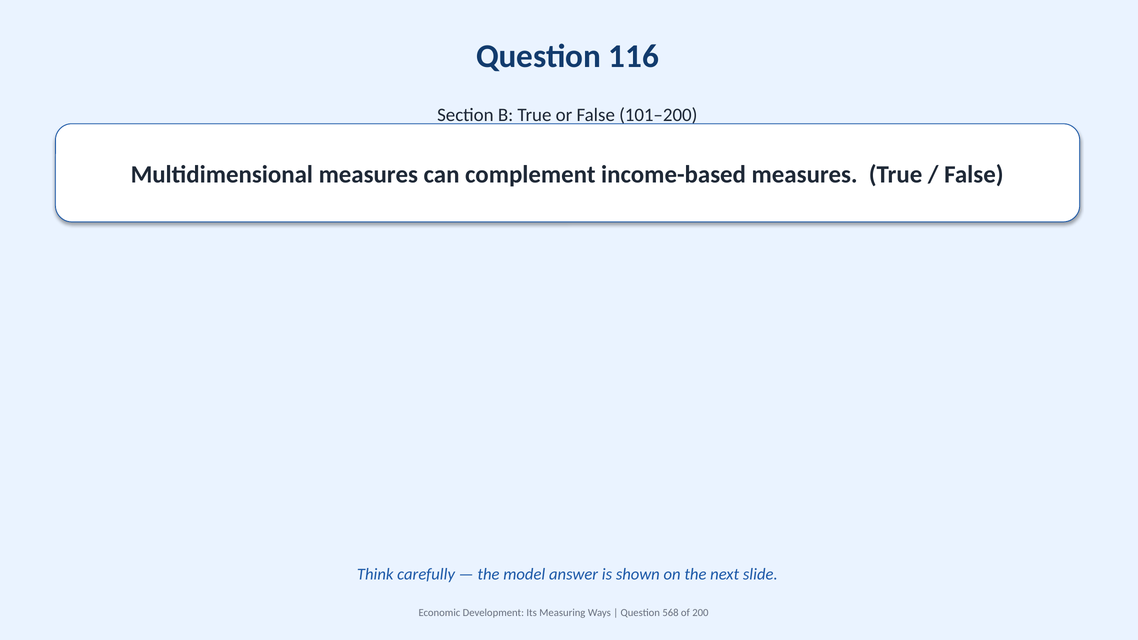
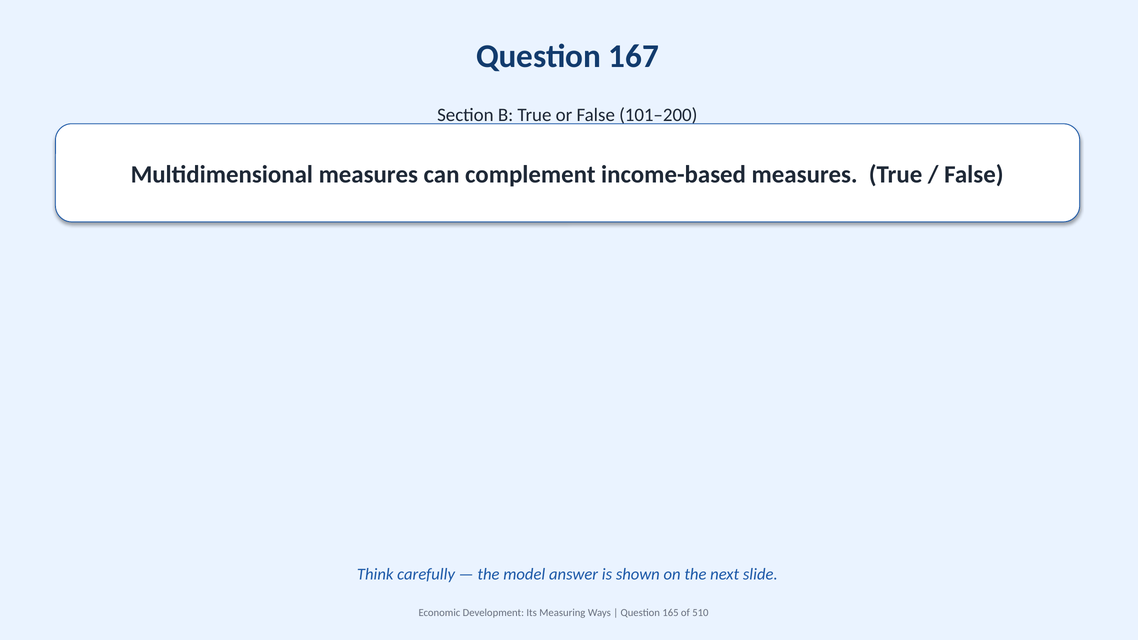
116: 116 -> 167
568: 568 -> 165
200: 200 -> 510
